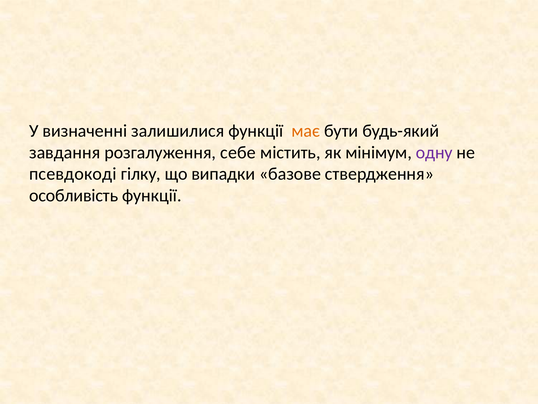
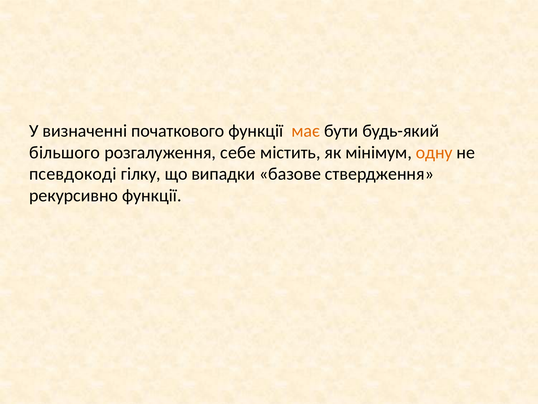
залишилися: залишилися -> початкового
завдання: завдання -> більшого
одну colour: purple -> orange
особливість: особливість -> рекурсивно
